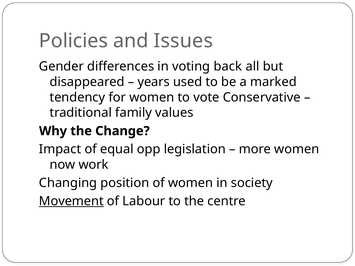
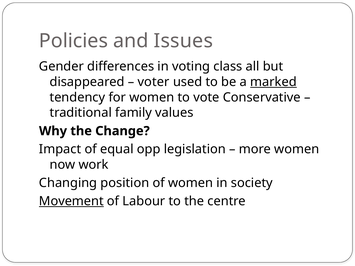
back: back -> class
years: years -> voter
marked underline: none -> present
